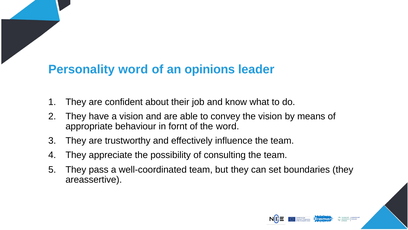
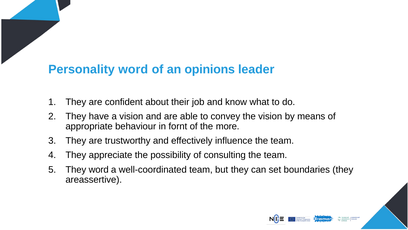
the word: word -> more
They pass: pass -> word
